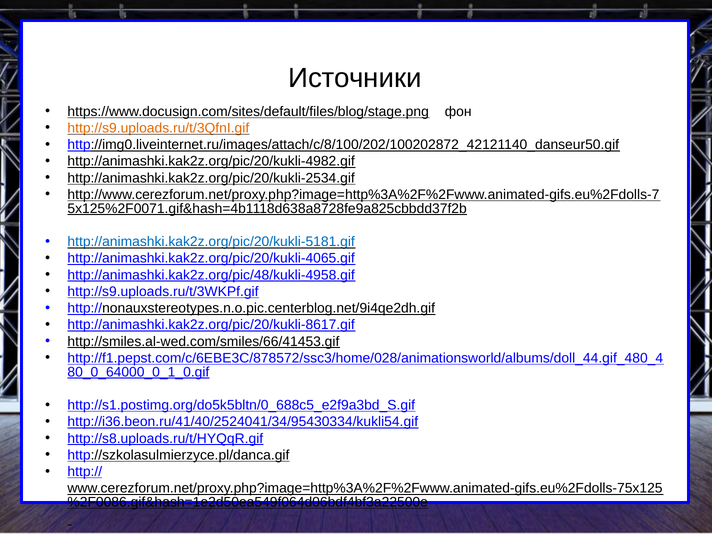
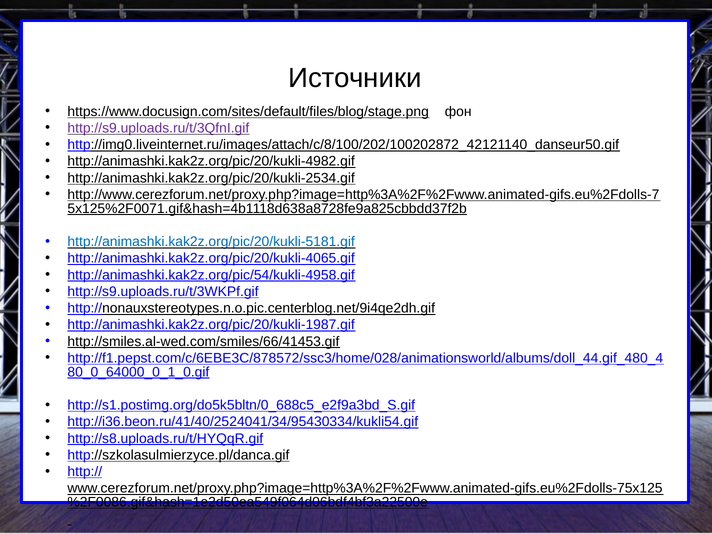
http://s9.uploads.ru/t/3QfnI.gif colour: orange -> purple
http://animashki.kak2z.org/pic/48/kukli-4958.gif: http://animashki.kak2z.org/pic/48/kukli-4958.gif -> http://animashki.kak2z.org/pic/54/kukli-4958.gif
http://animashki.kak2z.org/pic/20/kukli-8617.gif: http://animashki.kak2z.org/pic/20/kukli-8617.gif -> http://animashki.kak2z.org/pic/20/kukli-1987.gif
